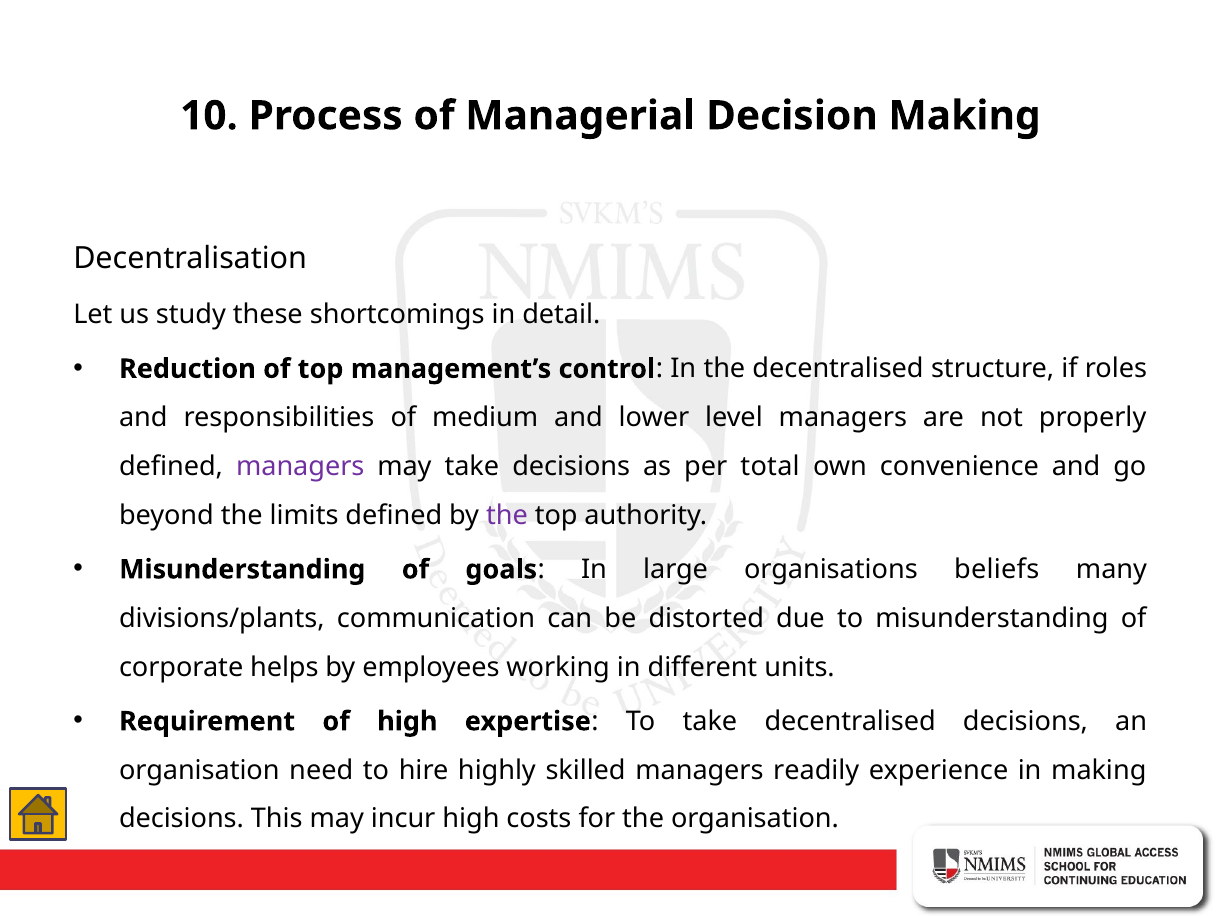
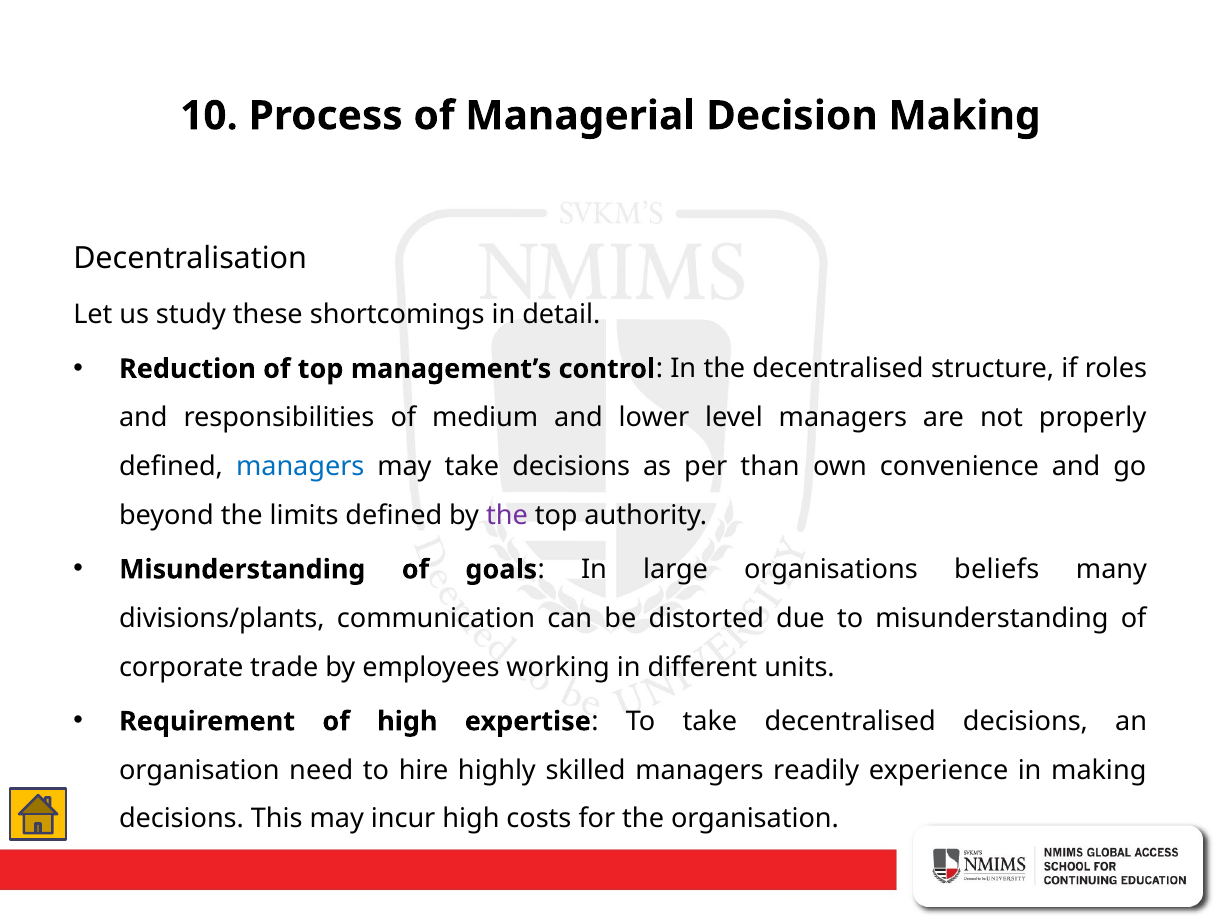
managers at (300, 466) colour: purple -> blue
total: total -> than
helps: helps -> trade
